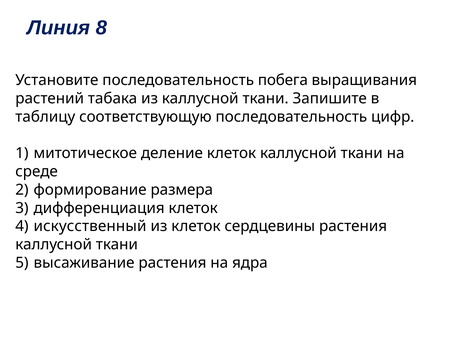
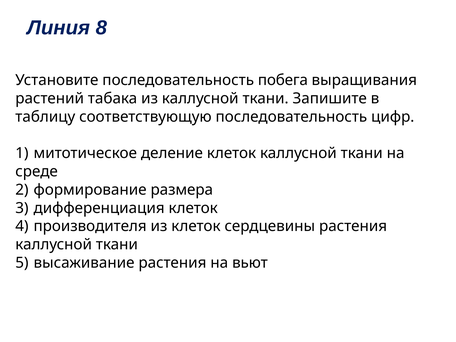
искусственный: искусственный -> производителя
ядра: ядра -> вьют
